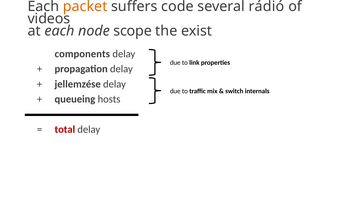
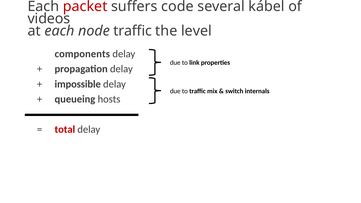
packet colour: orange -> red
rádió: rádió -> kábel
node scope: scope -> traffic
exist: exist -> level
jellemzése: jellemzése -> impossible
